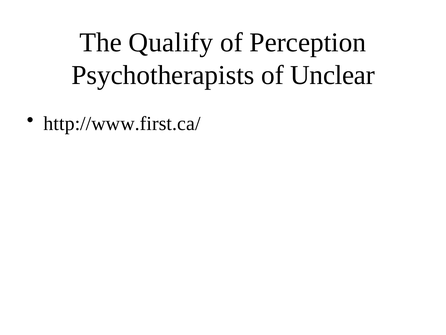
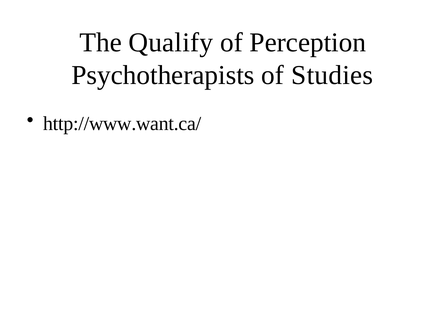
Unclear: Unclear -> Studies
http://www.first.ca/: http://www.first.ca/ -> http://www.want.ca/
